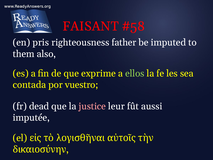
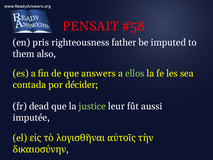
FAISANT: FAISANT -> PENSAIT
exprime: exprime -> answers
vuestro: vuestro -> décider
justice colour: pink -> light green
